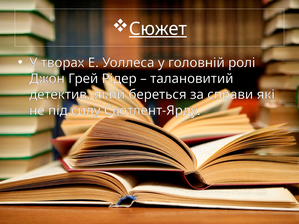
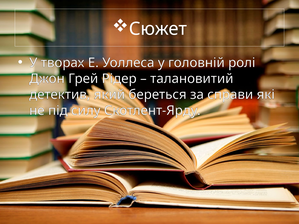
Сюжет underline: present -> none
